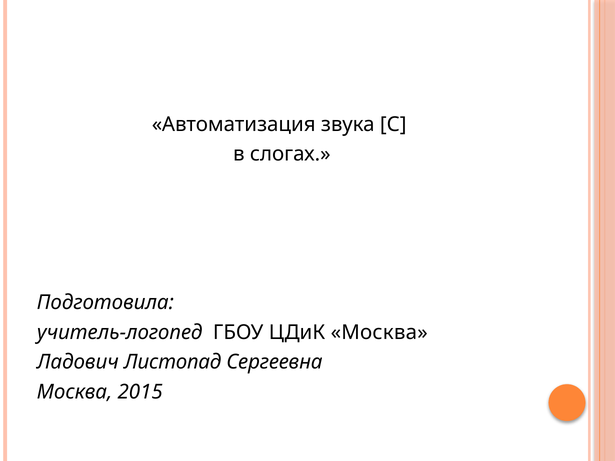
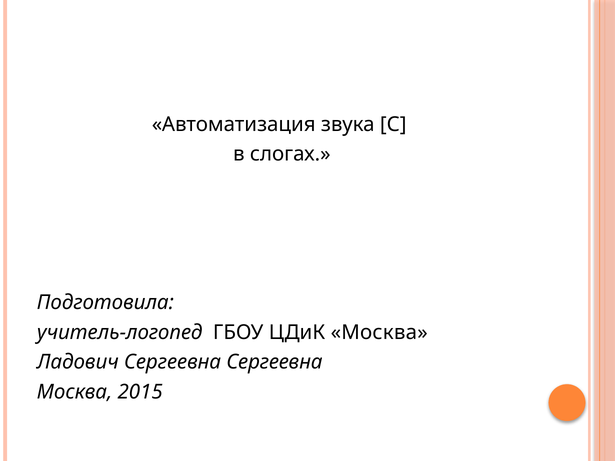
Ладович Листопад: Листопад -> Сергеевна
